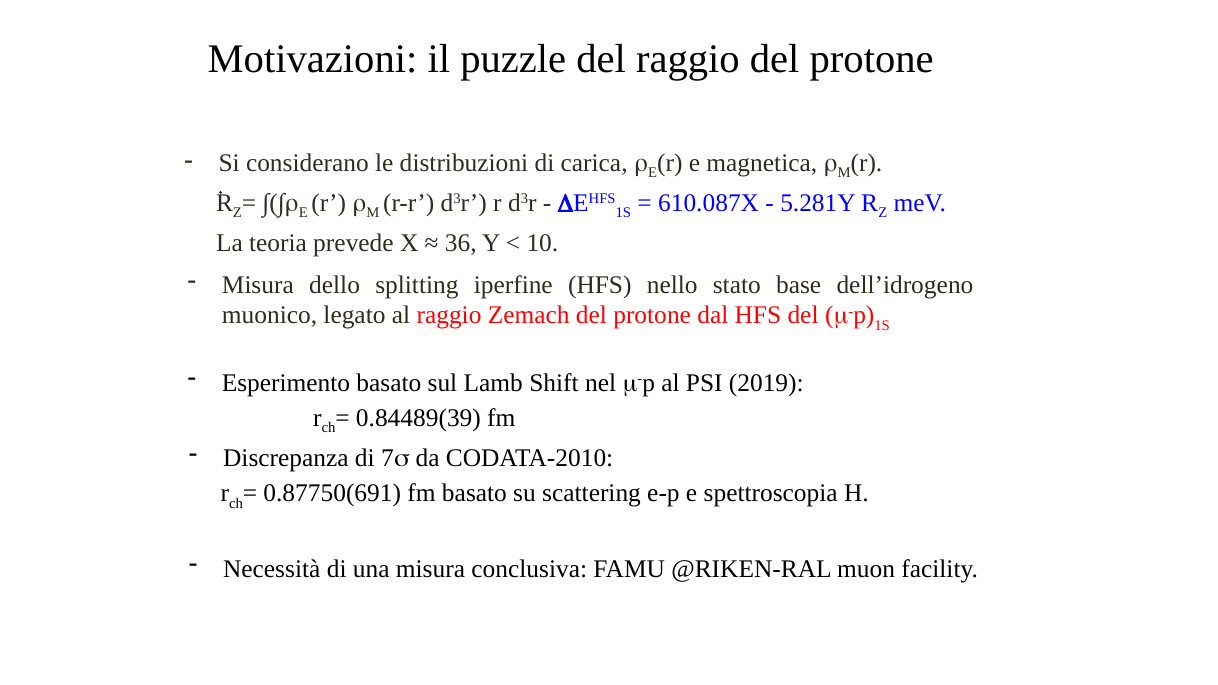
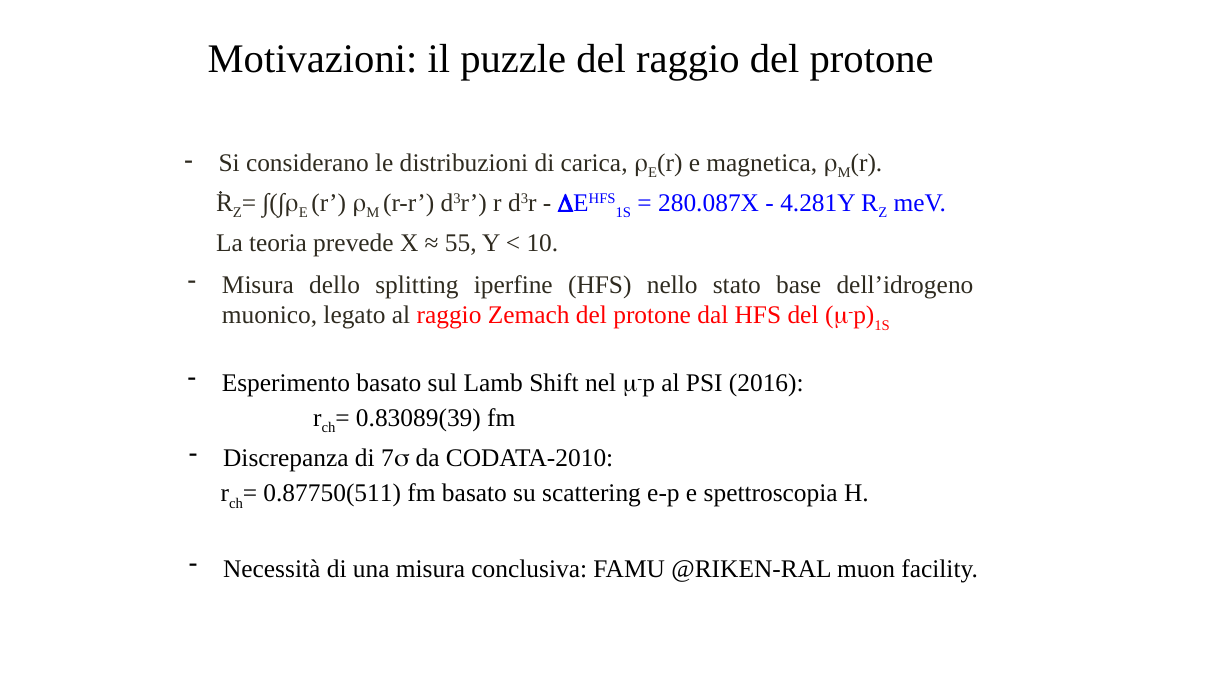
610.087X: 610.087X -> 280.087X
5.281Y: 5.281Y -> 4.281Y
36: 36 -> 55
2019: 2019 -> 2016
0.84489(39: 0.84489(39 -> 0.83089(39
0.87750(691: 0.87750(691 -> 0.87750(511
